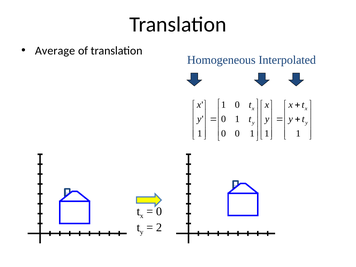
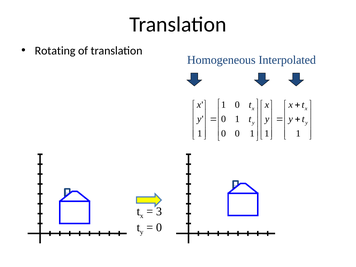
Average: Average -> Rotating
0 at (159, 211): 0 -> 3
2 at (159, 228): 2 -> 0
